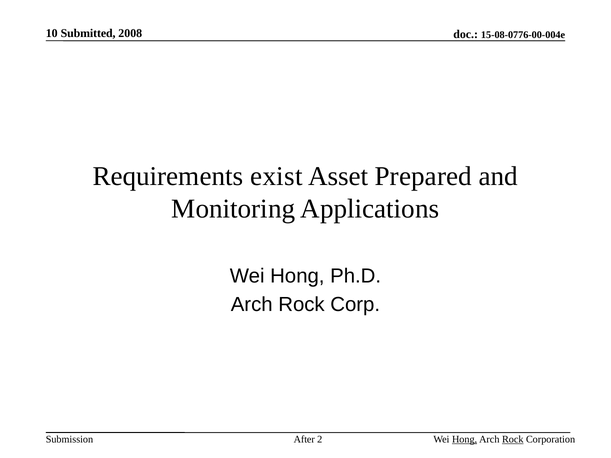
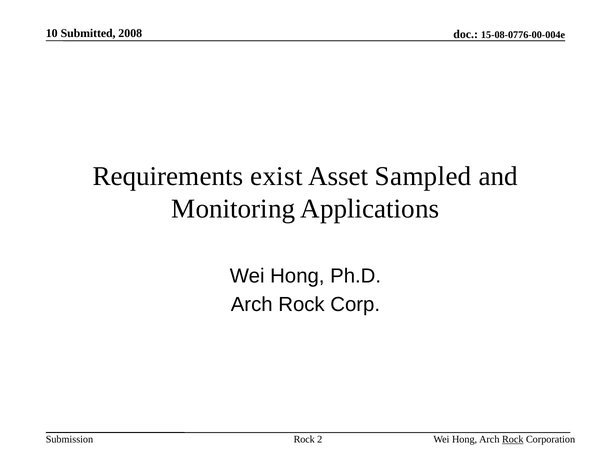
Prepared: Prepared -> Sampled
Hong at (465, 439) underline: present -> none
After at (304, 439): After -> Rock
